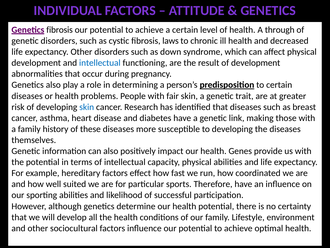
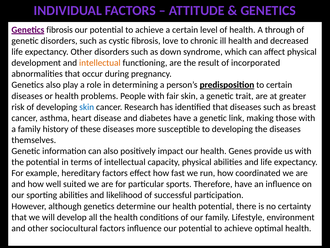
laws: laws -> love
intellectual at (100, 63) colour: blue -> orange
of development: development -> incorporated
